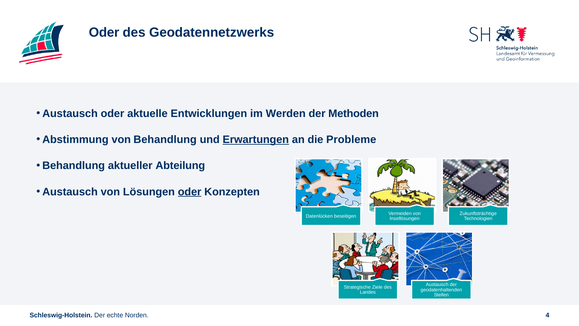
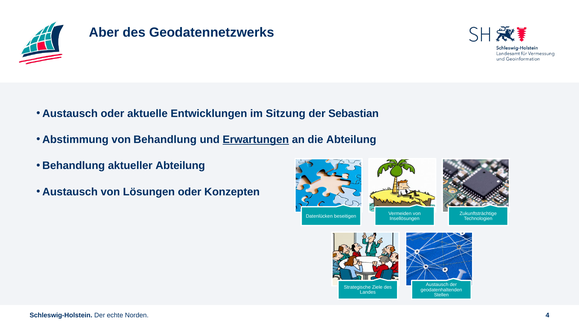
Oder at (104, 32): Oder -> Aber
Werden: Werden -> Sitzung
Methoden: Methoden -> Sebastian
die Probleme: Probleme -> Abteilung
oder at (190, 192) underline: present -> none
